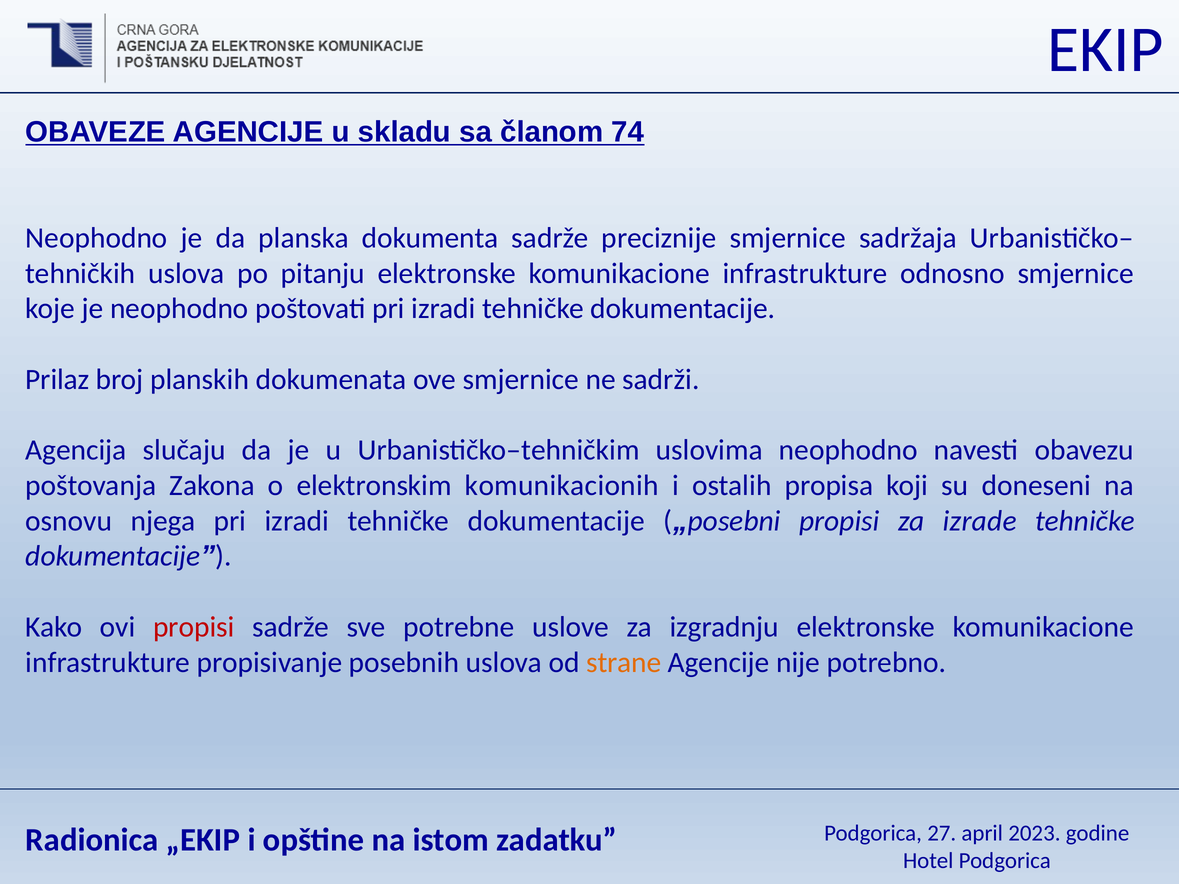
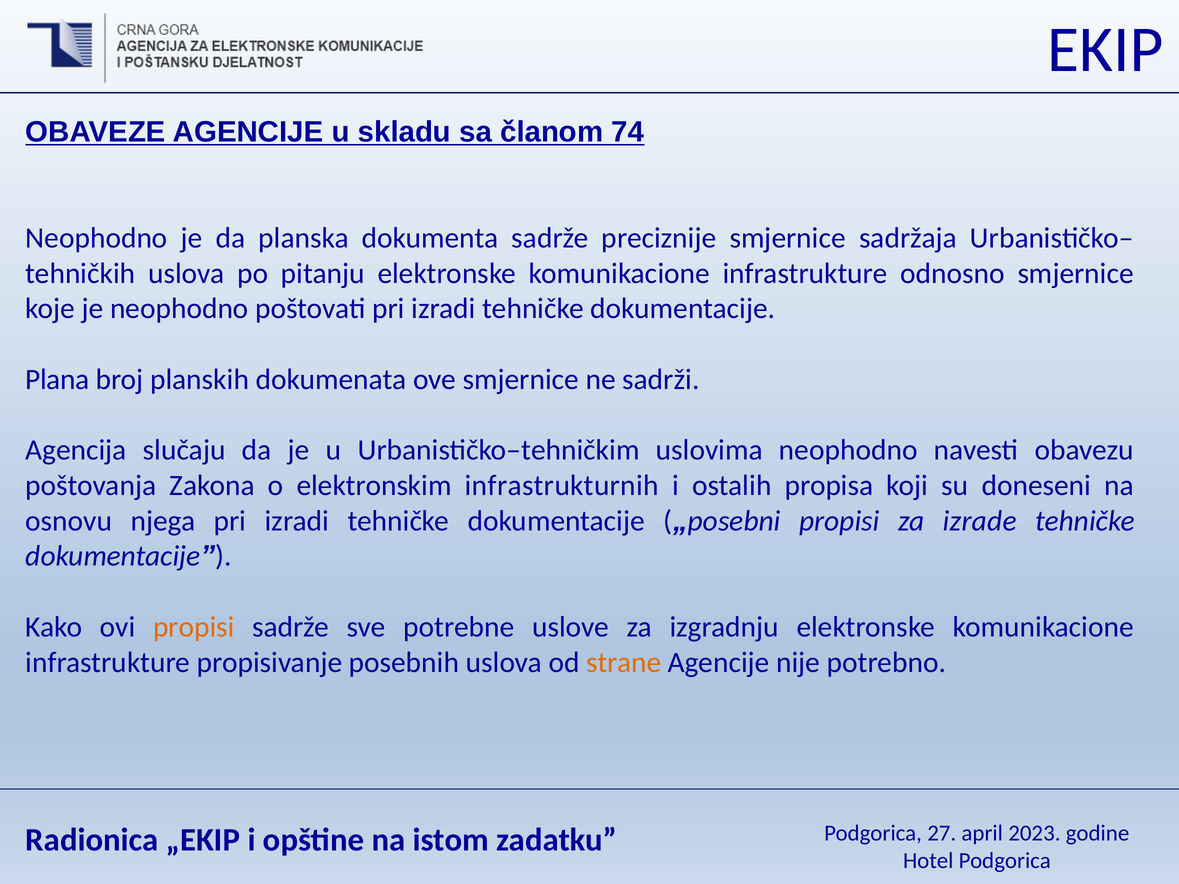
Prilaz: Prilaz -> Plana
komunikacionih: komunikacionih -> infrastrukturnih
propisi at (194, 627) colour: red -> orange
